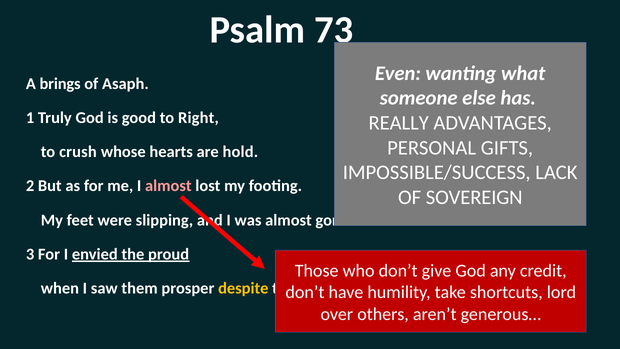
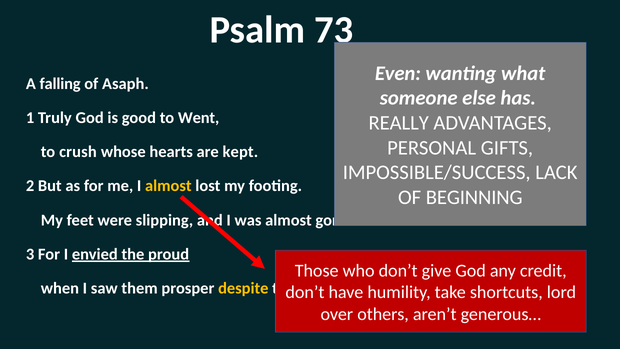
brings: brings -> falling
Right: Right -> Went
hold: hold -> kept
almost at (168, 186) colour: pink -> yellow
SOVEREIGN: SOVEREIGN -> BEGINNING
